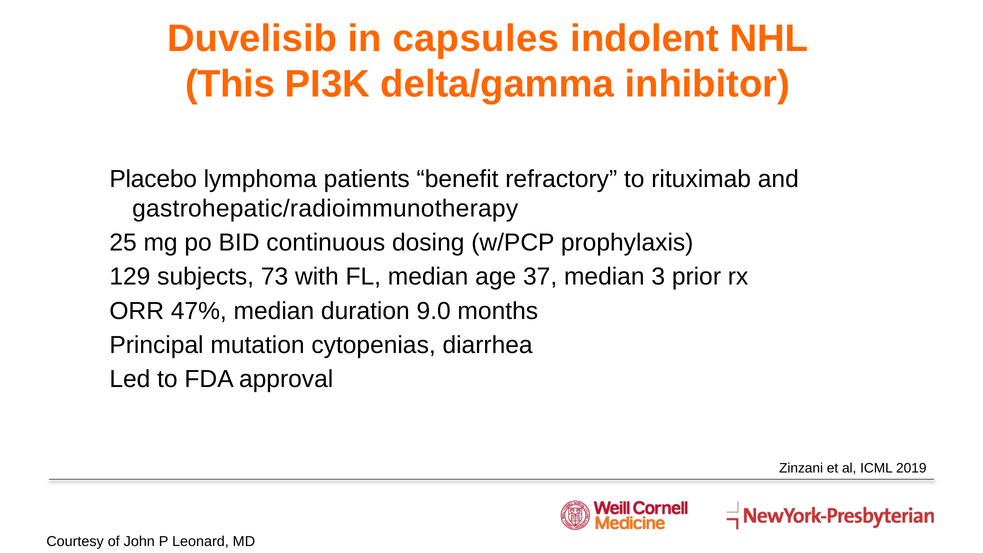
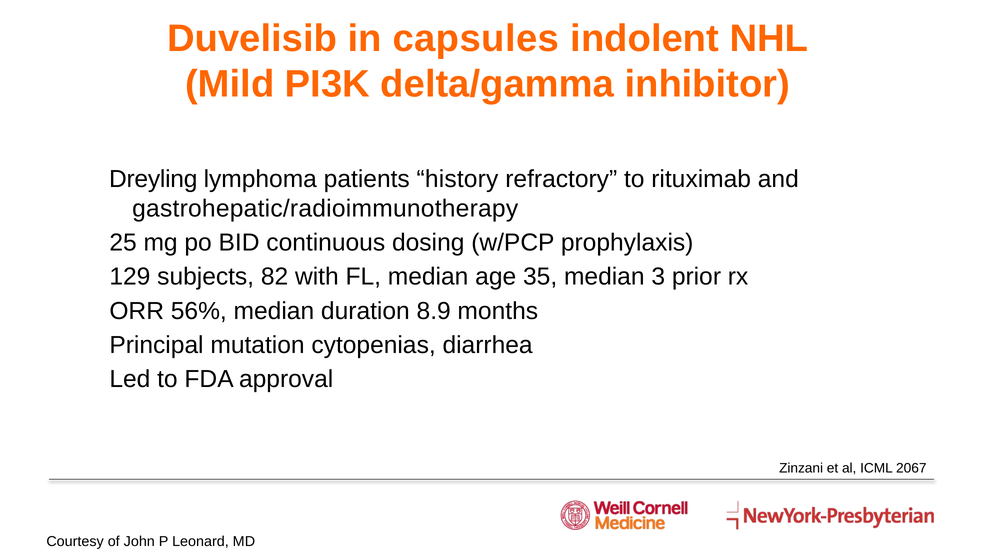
This: This -> Mild
Placebo: Placebo -> Dreyling
benefit: benefit -> history
73: 73 -> 82
37: 37 -> 35
47%: 47% -> 56%
9.0: 9.0 -> 8.9
2019: 2019 -> 2067
